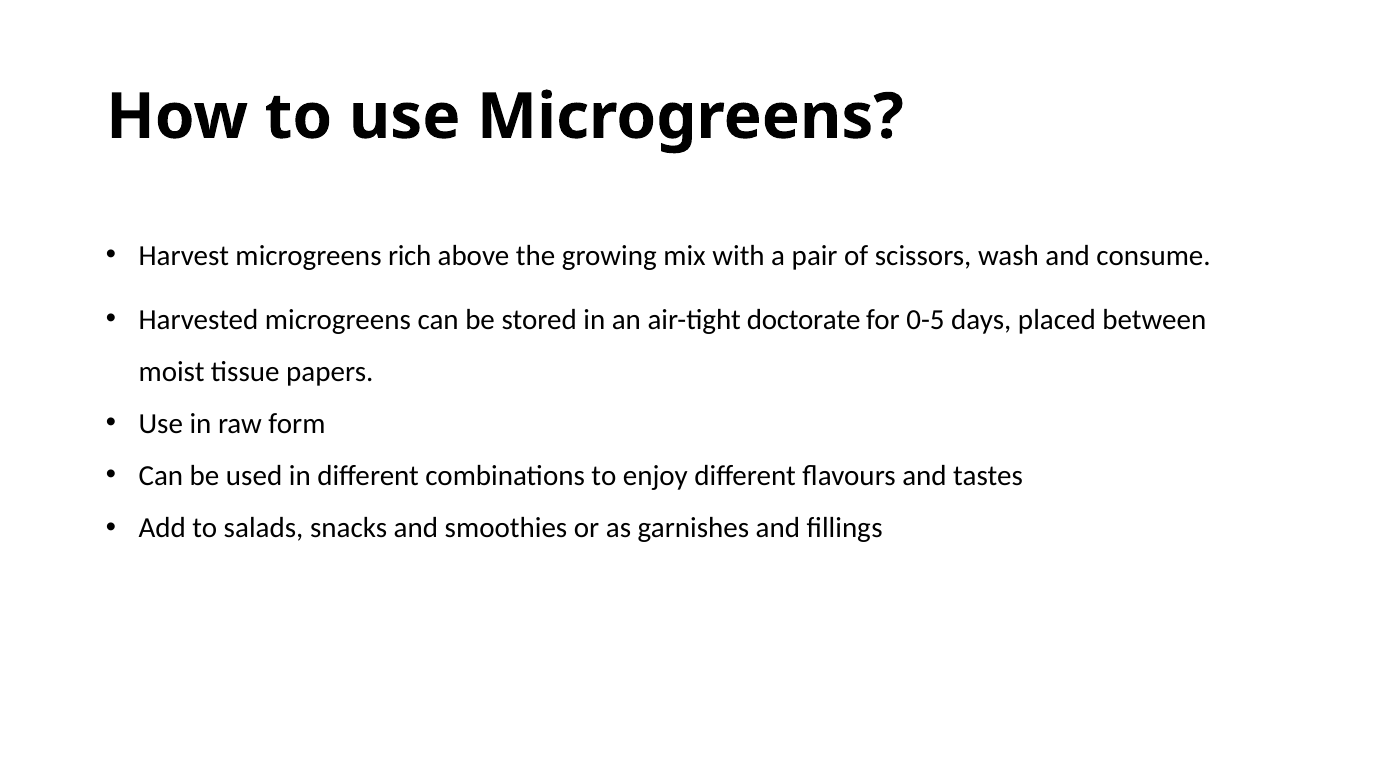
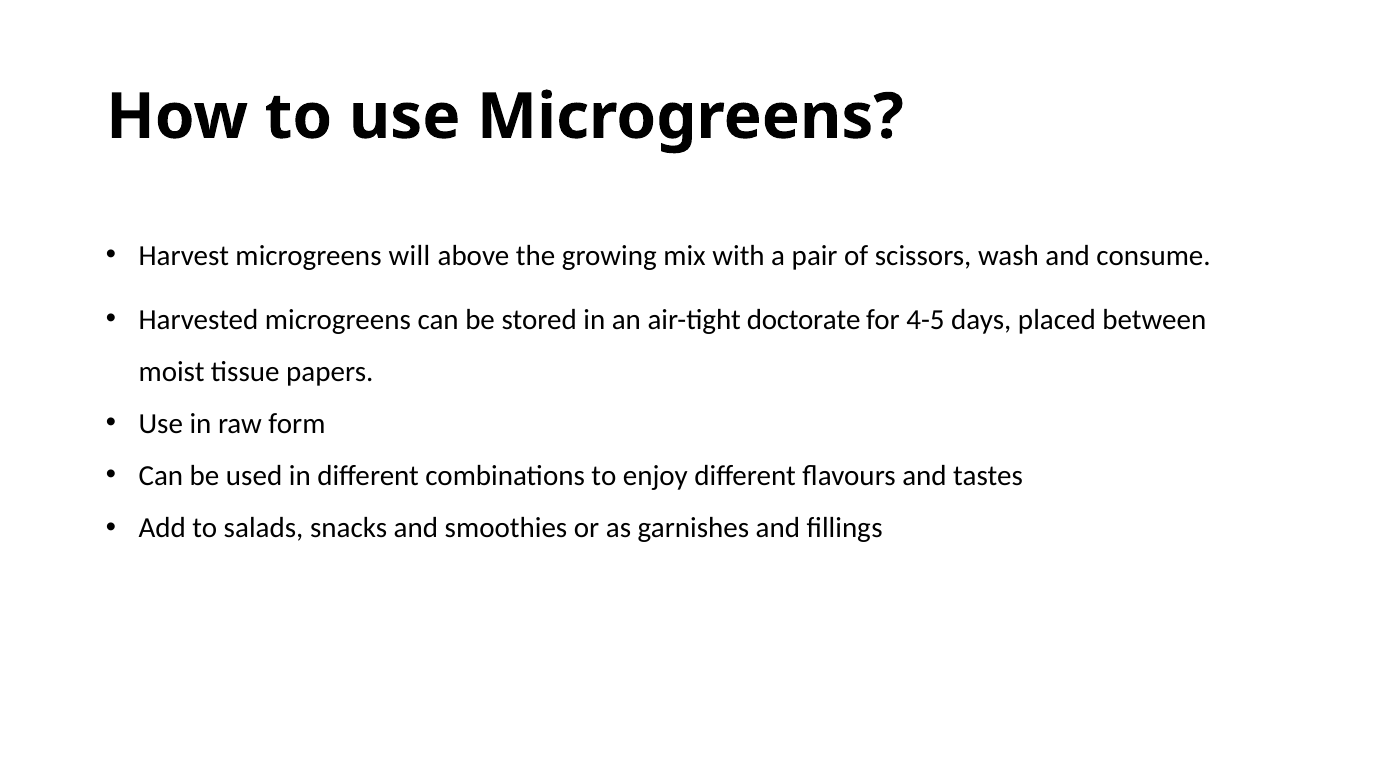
rich: rich -> will
0-5: 0-5 -> 4-5
